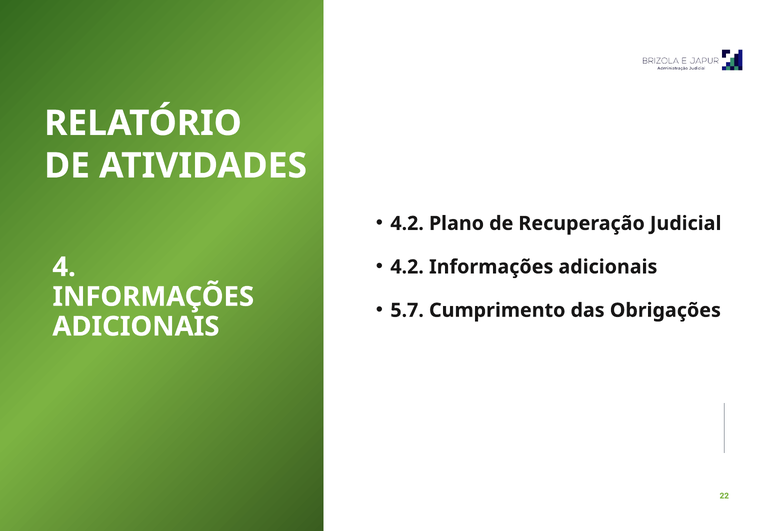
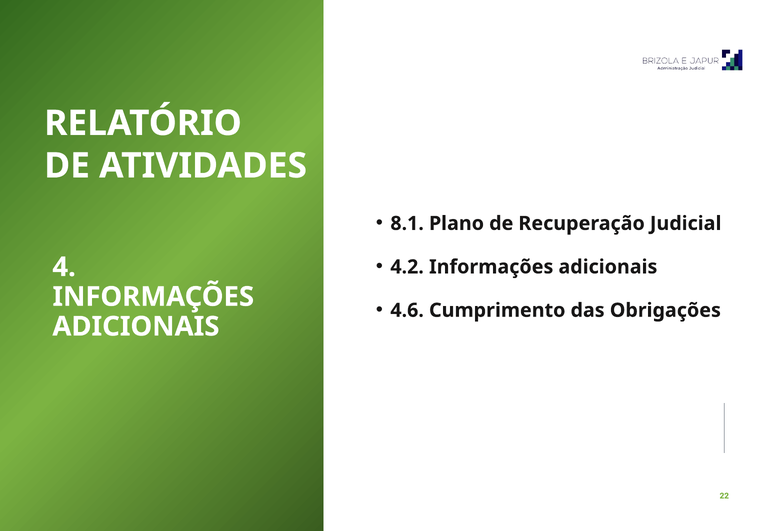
4.2 at (407, 223): 4.2 -> 8.1
5.7: 5.7 -> 4.6
